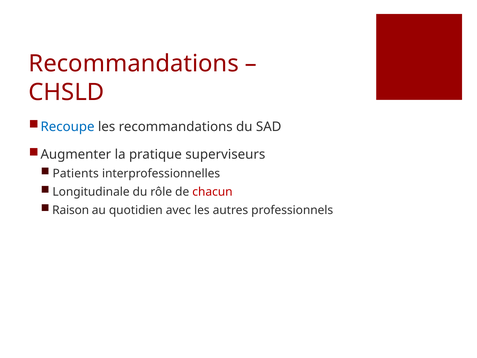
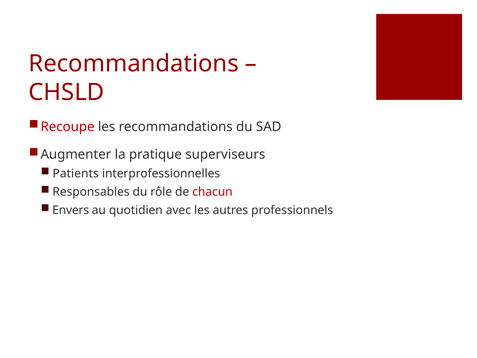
Recoupe colour: blue -> red
Longitudinale: Longitudinale -> Responsables
Raison: Raison -> Envers
